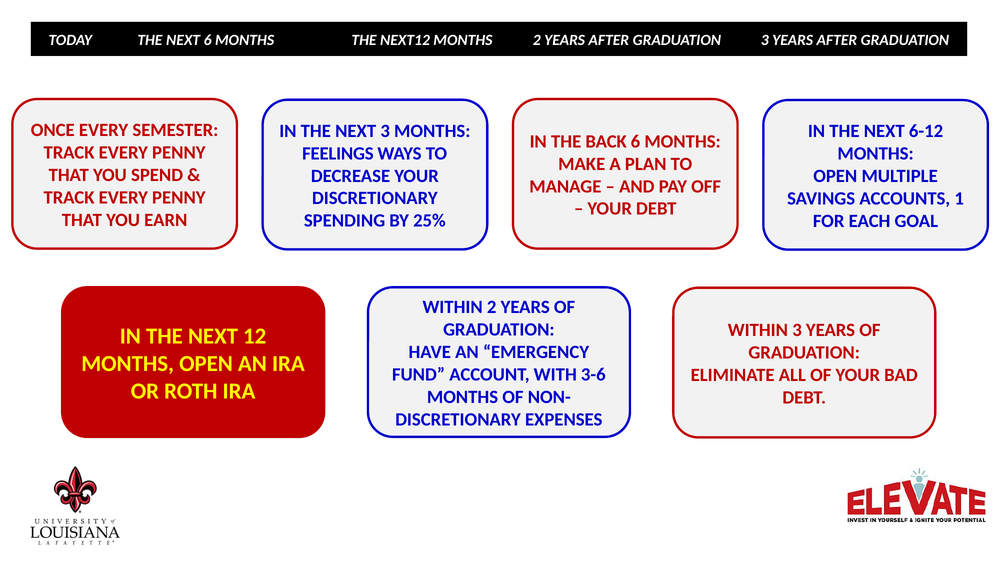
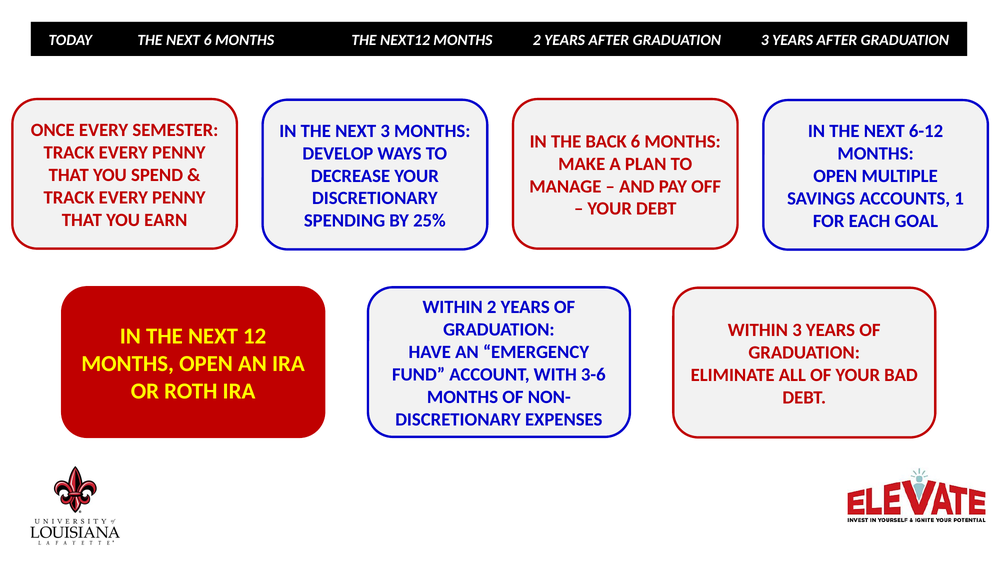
FEELINGS: FEELINGS -> DEVELOP
